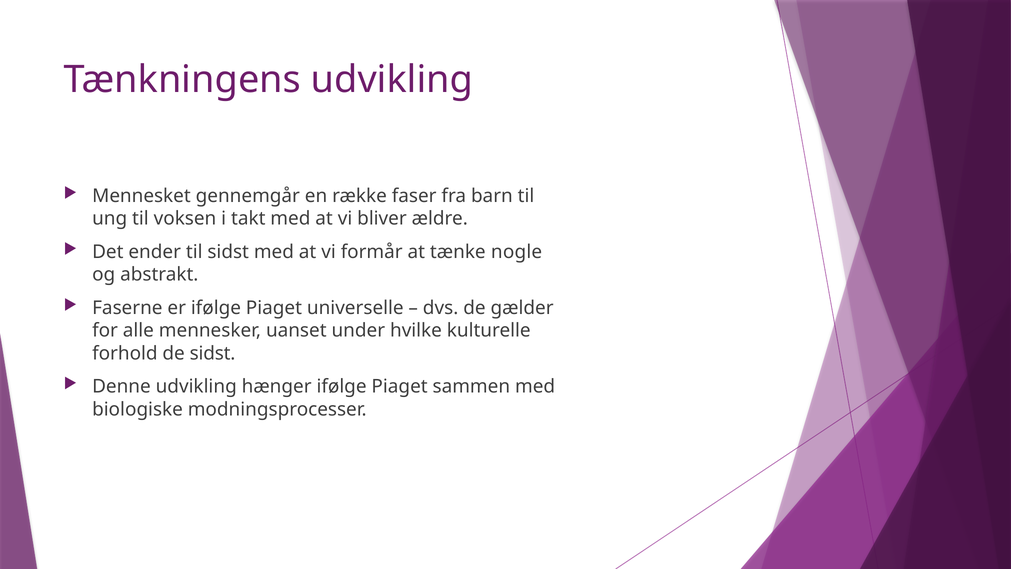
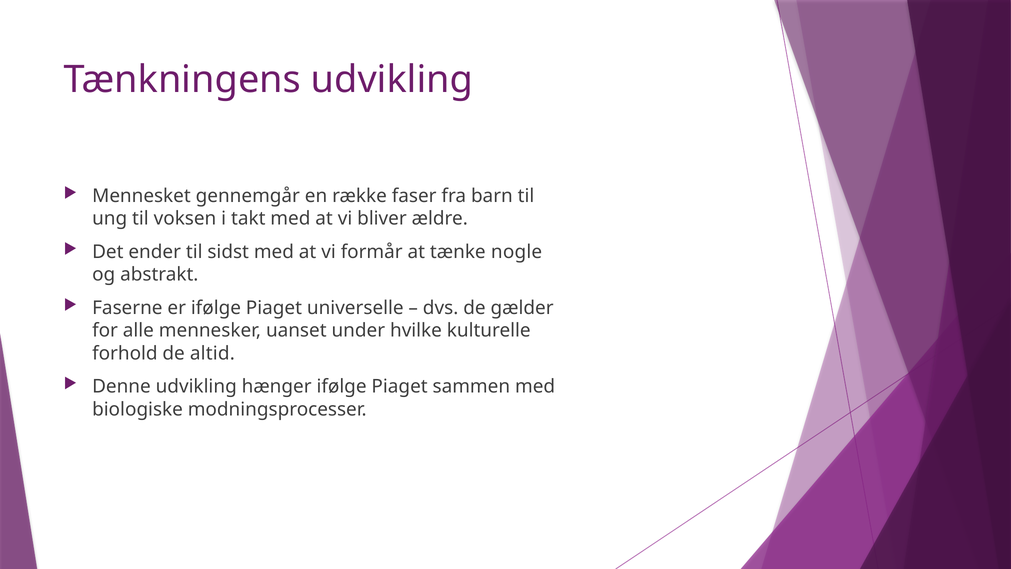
de sidst: sidst -> altid
